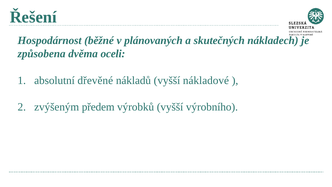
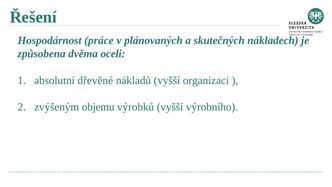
běžné: běžné -> práce
nákladové: nákladové -> organizaci
předem: předem -> objemu
